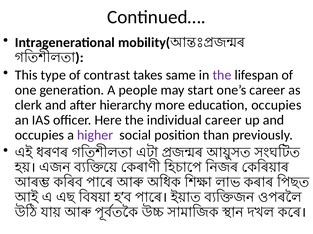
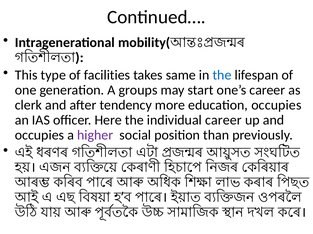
contrast: contrast -> facilities
the at (222, 75) colour: purple -> blue
people: people -> groups
hierarchy: hierarchy -> tendency
